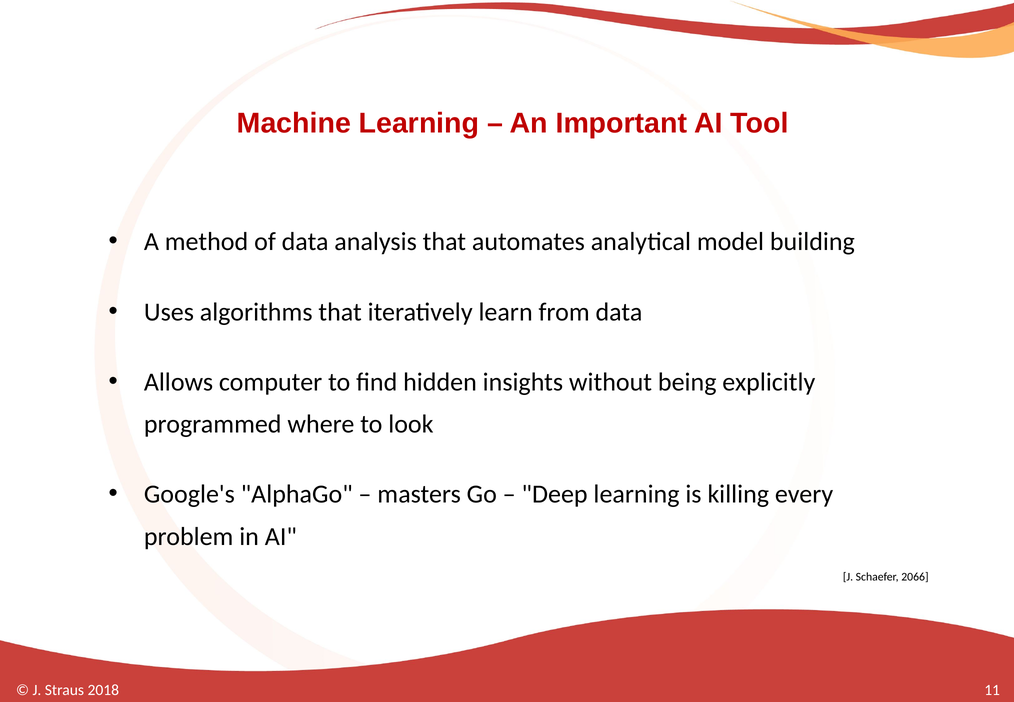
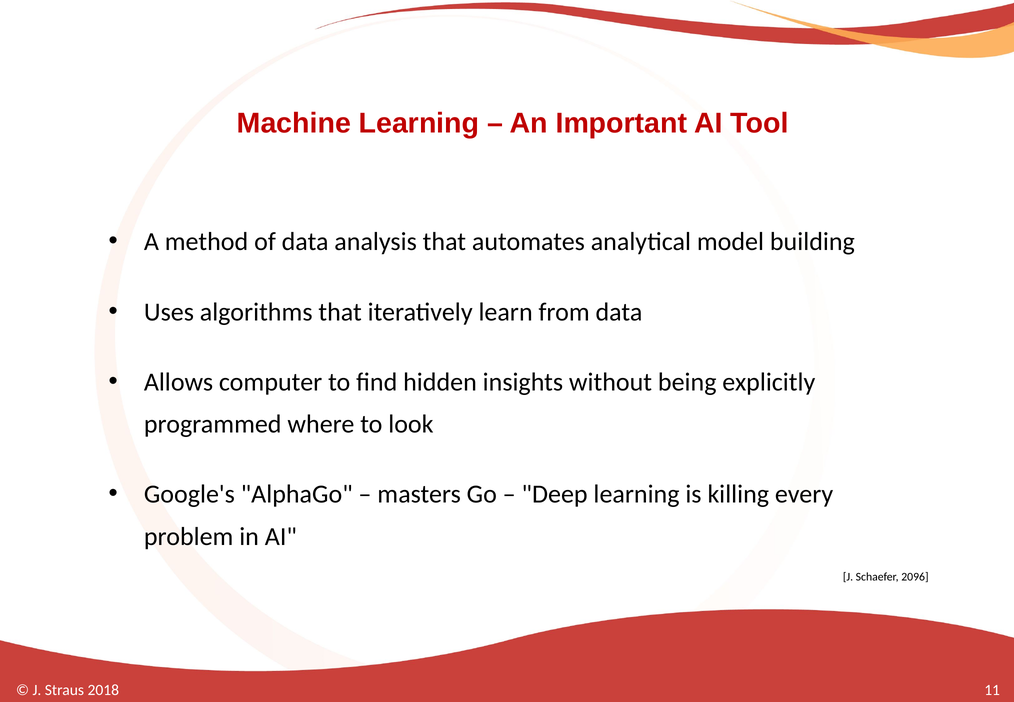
2066: 2066 -> 2096
